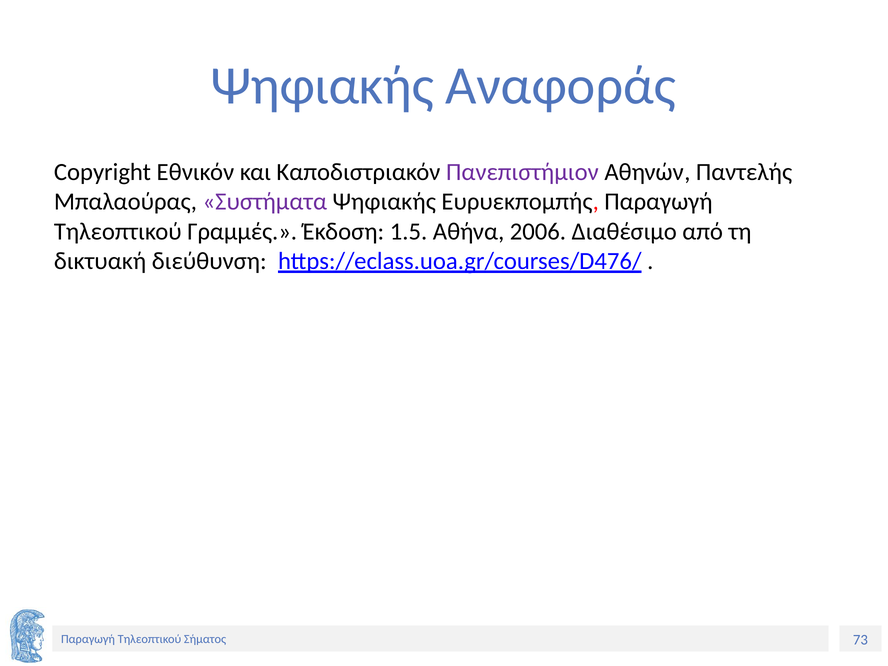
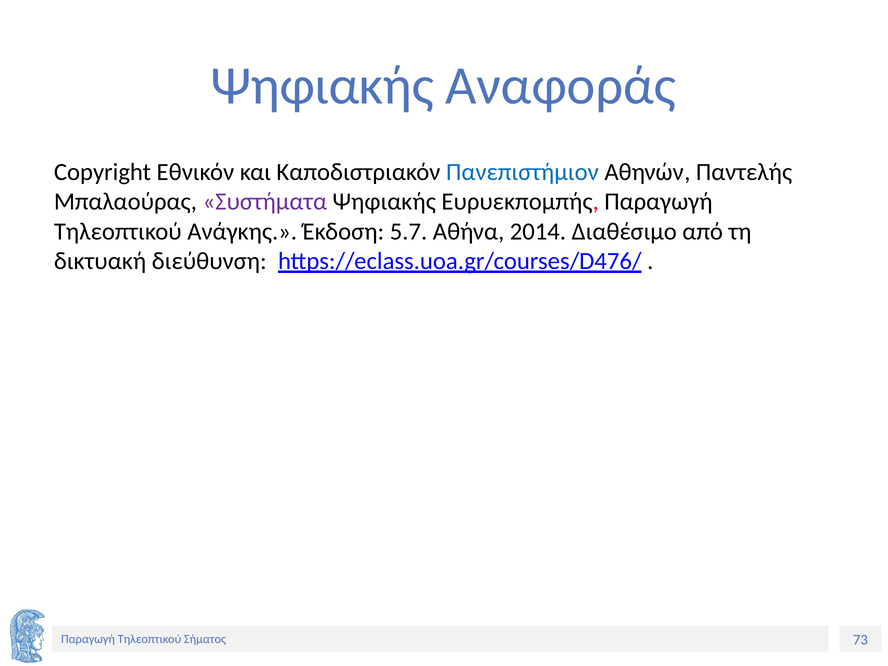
Πανεπιστήμιον colour: purple -> blue
Γραμμές: Γραμμές -> Ανάγκης
1.5: 1.5 -> 5.7
2006: 2006 -> 2014
